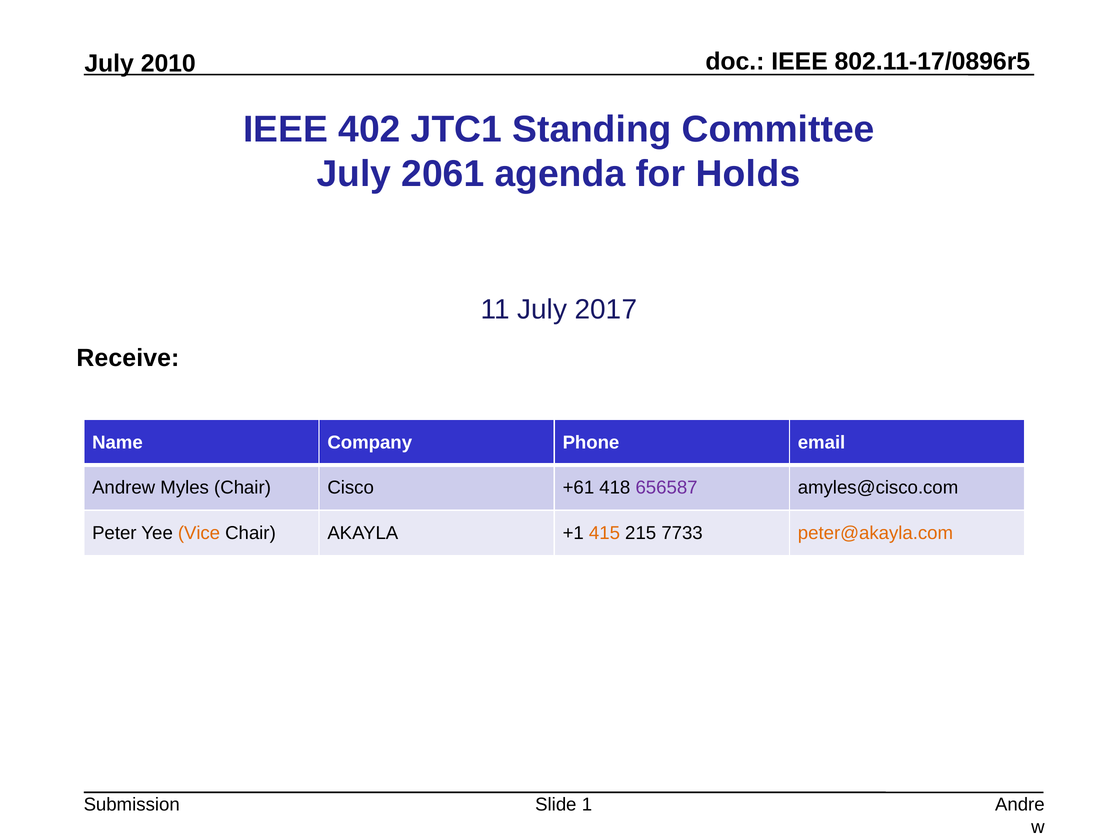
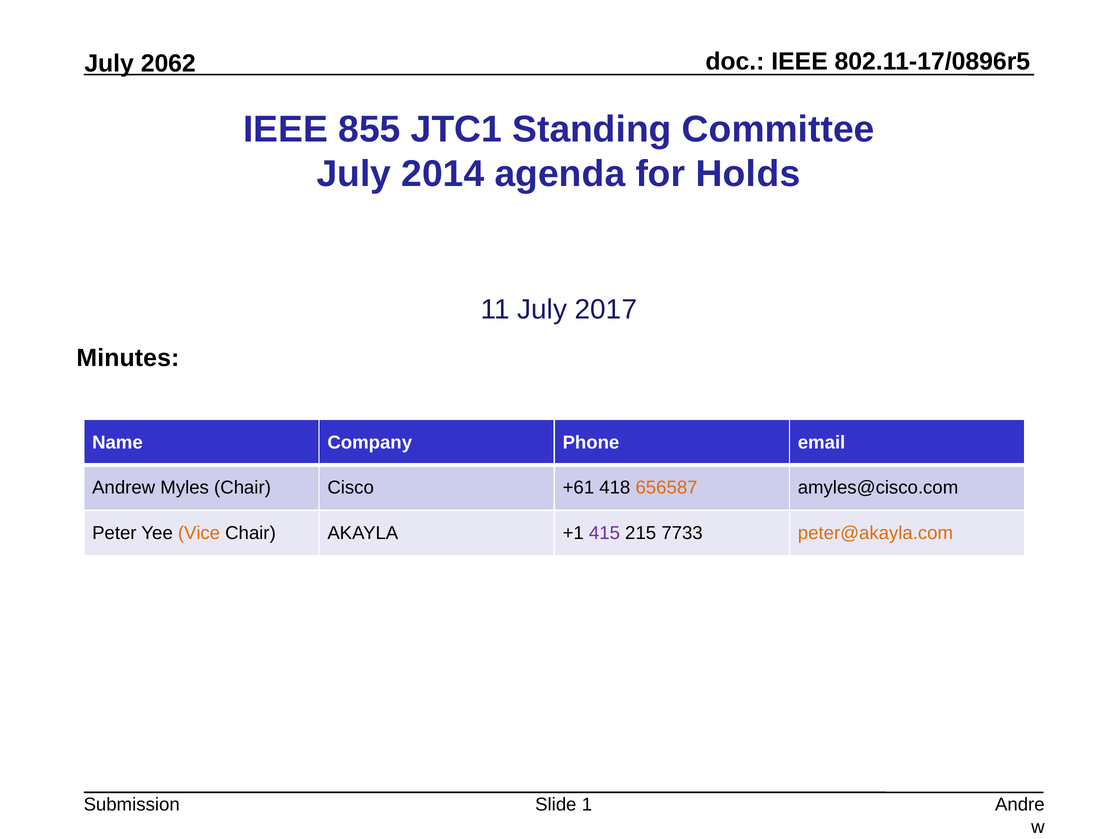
2010: 2010 -> 2062
402: 402 -> 855
2061: 2061 -> 2014
Receive: Receive -> Minutes
656587 colour: purple -> orange
415 colour: orange -> purple
